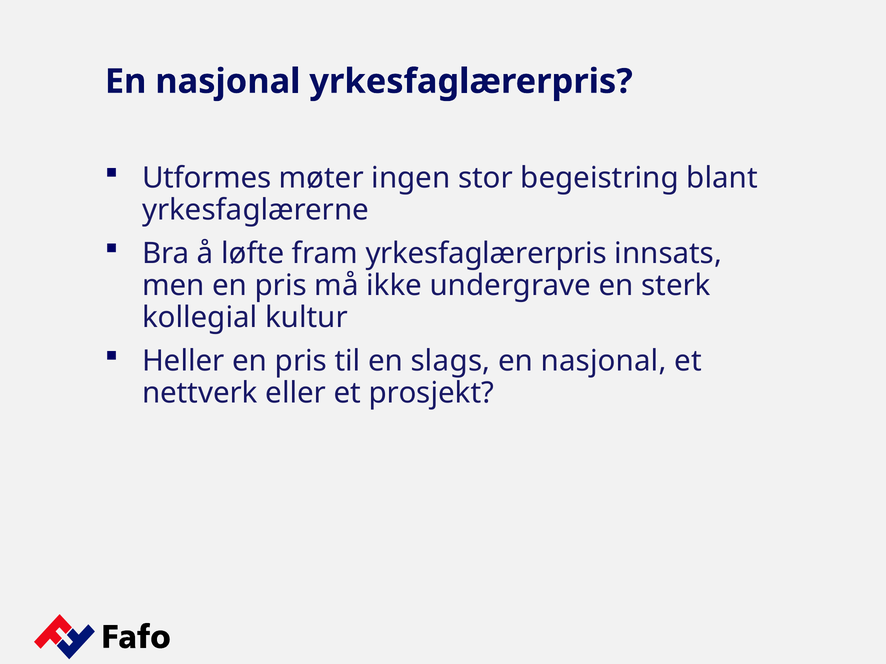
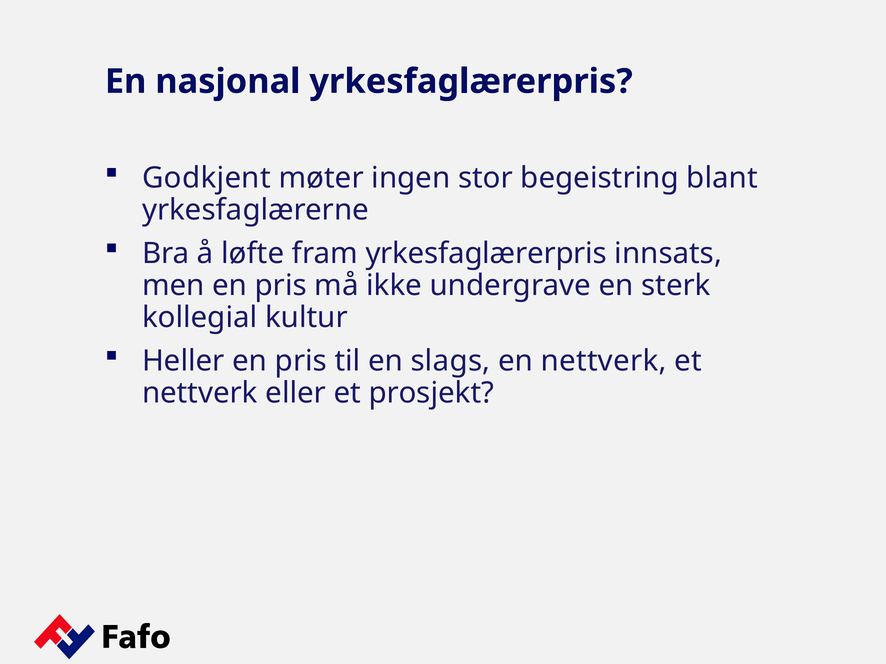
Utformes: Utformes -> Godkjent
nasjonal at (604, 361): nasjonal -> nettverk
